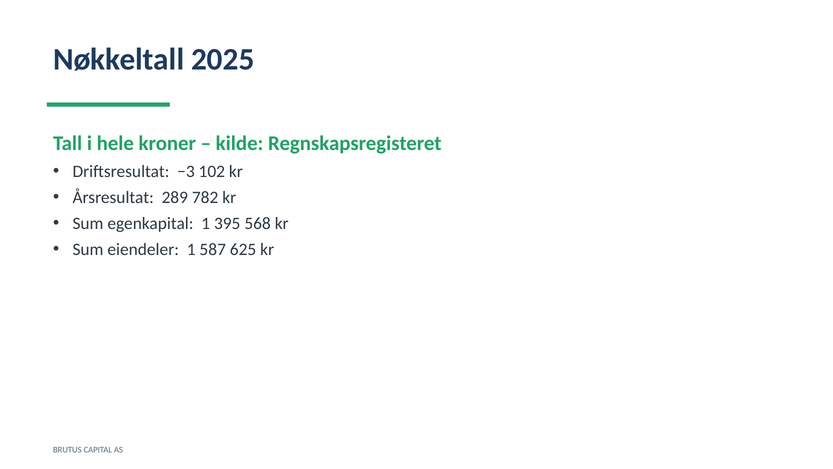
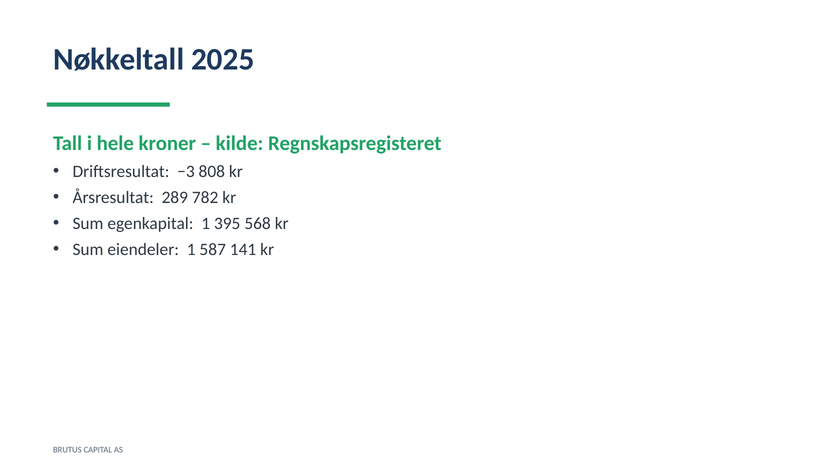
102: 102 -> 808
625: 625 -> 141
